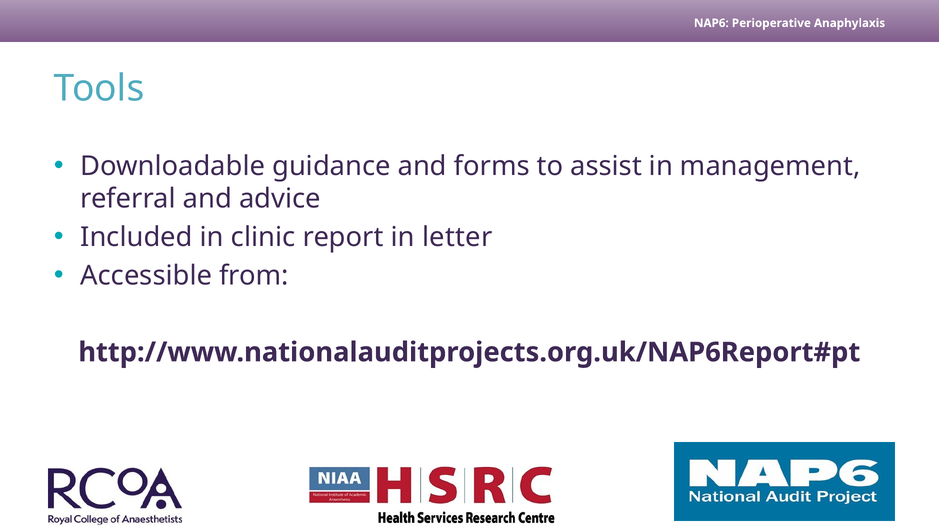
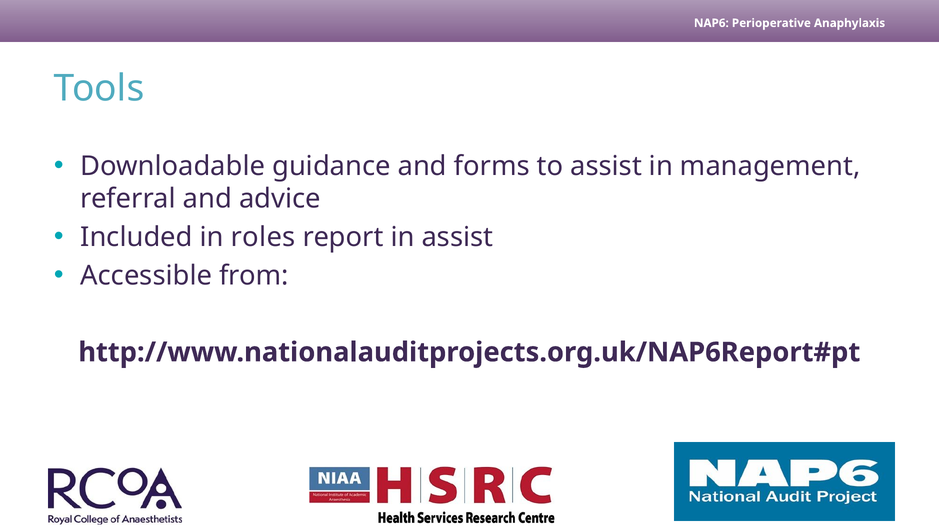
clinic: clinic -> roles
in letter: letter -> assist
